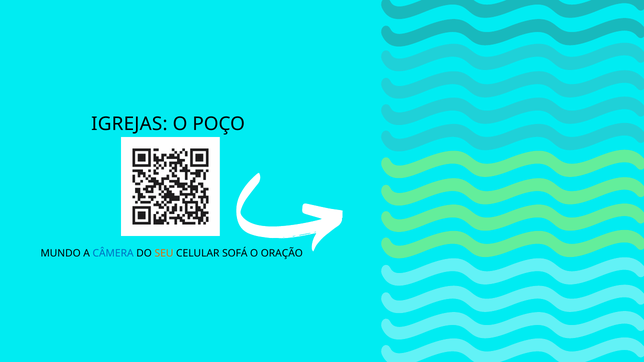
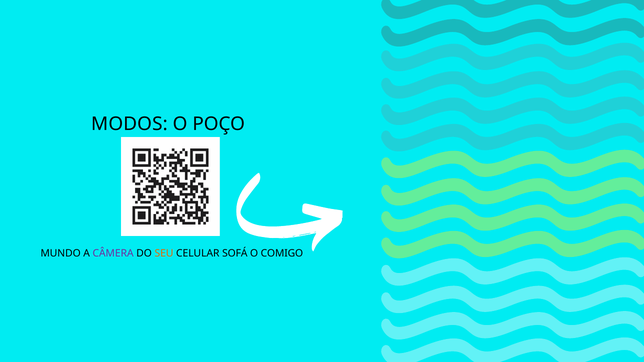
IGREJAS: IGREJAS -> MODOS
CÂMERA colour: blue -> purple
ORAÇÃO: ORAÇÃO -> COMIGO
